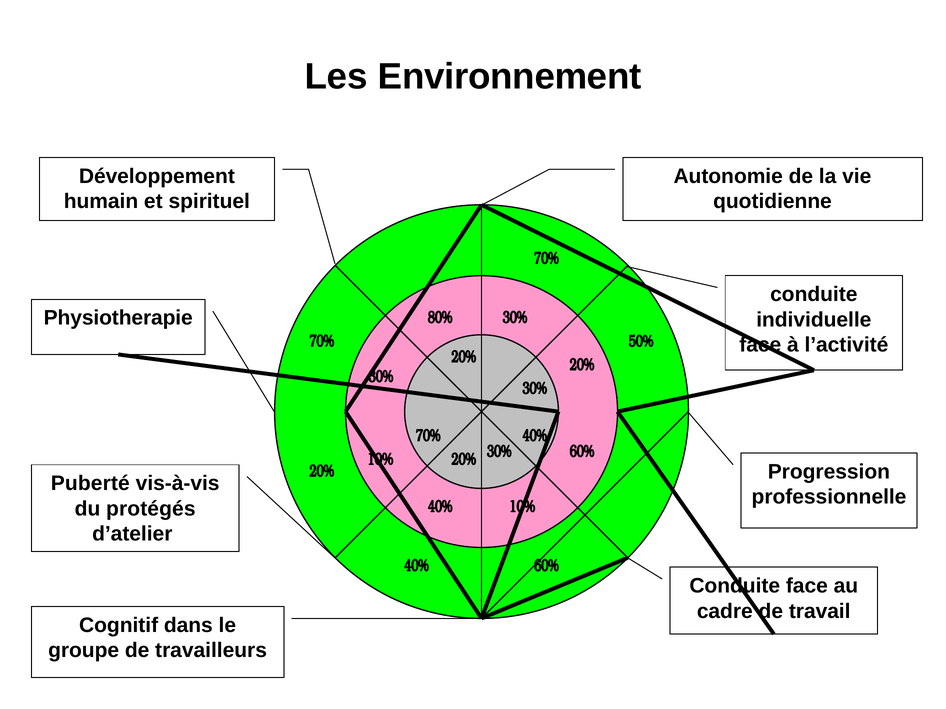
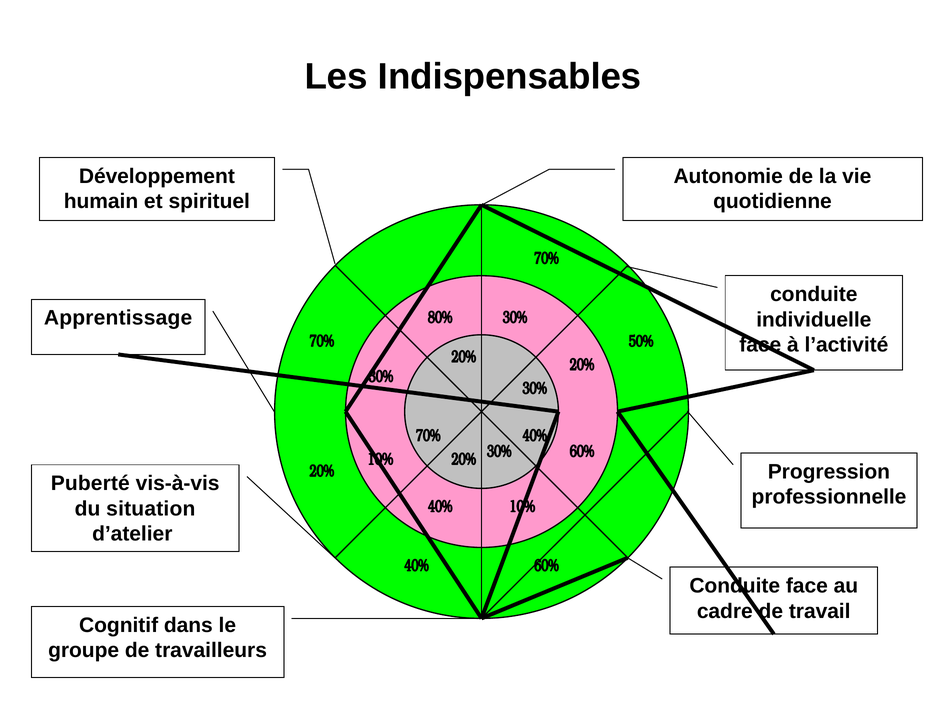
Environnement: Environnement -> Indispensables
Physiotherapie: Physiotherapie -> Apprentissage
protégés: protégés -> situation
